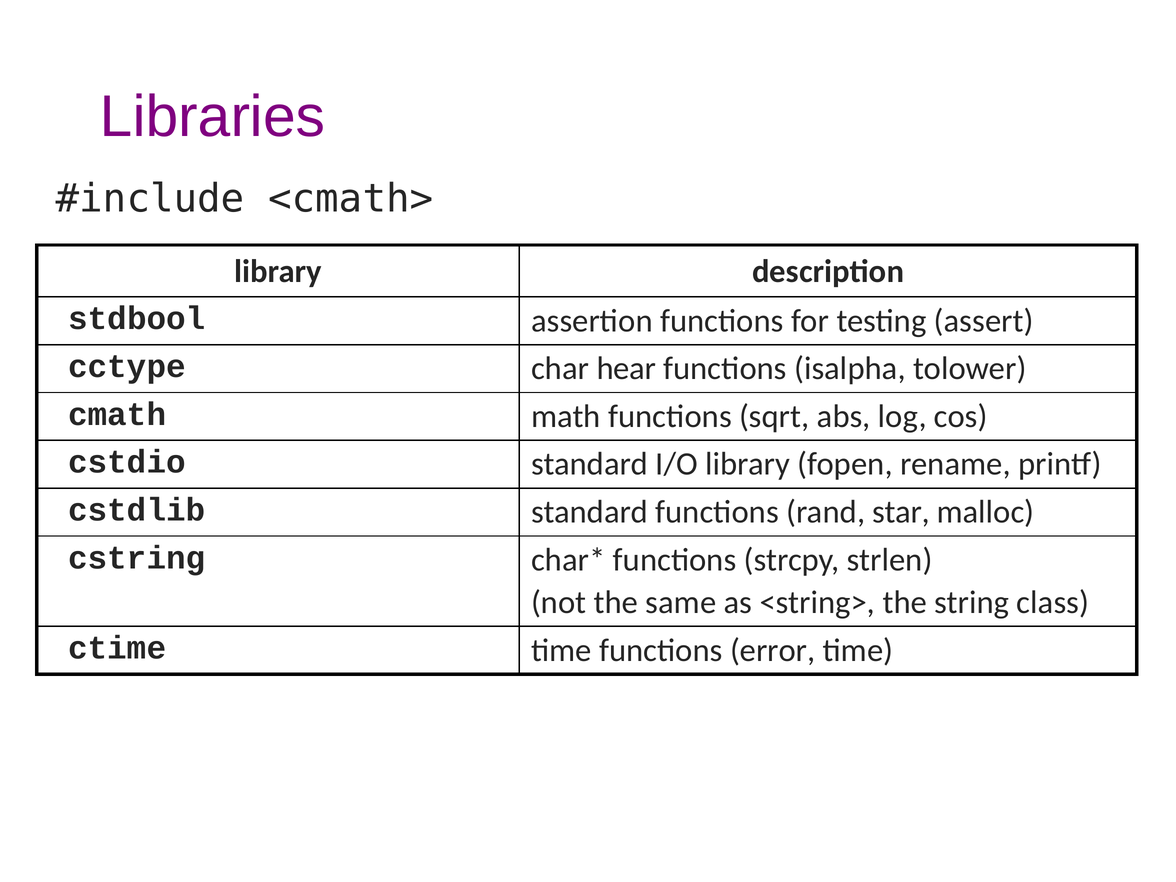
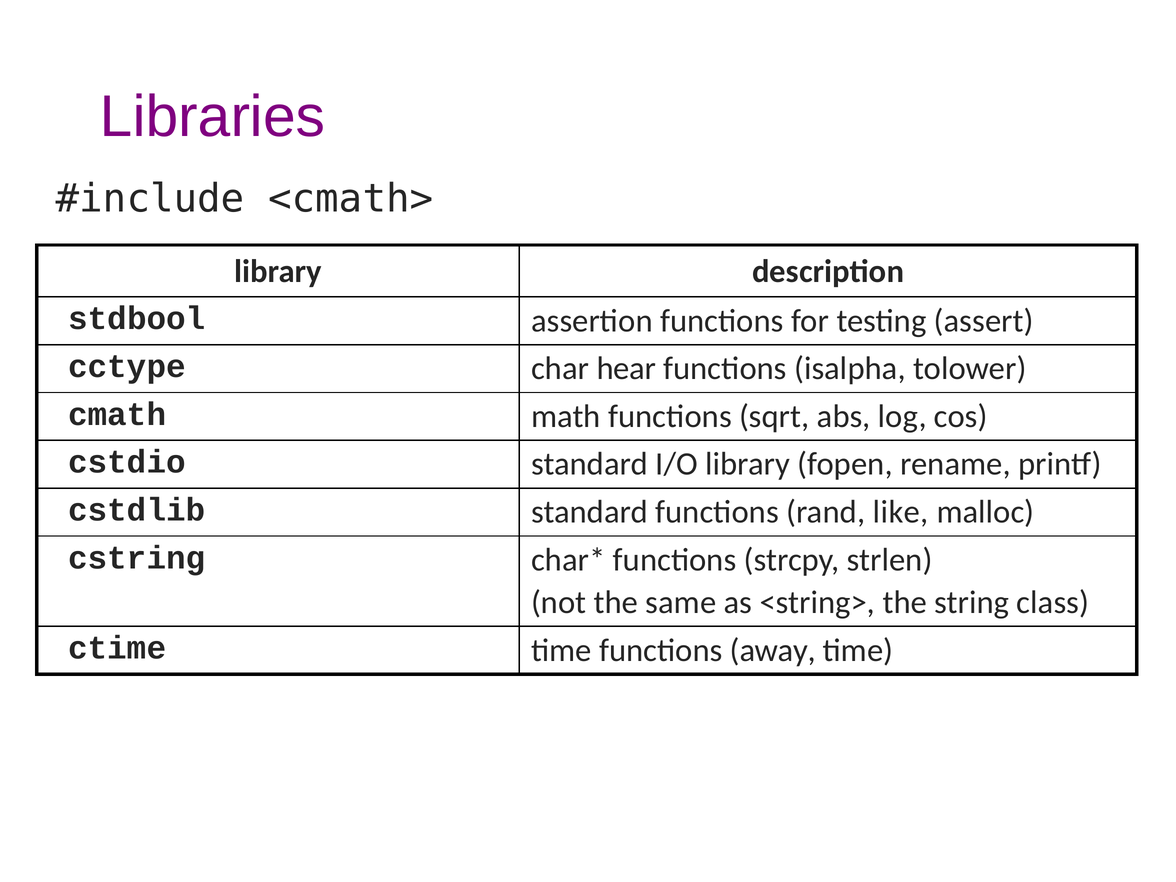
star: star -> like
error: error -> away
